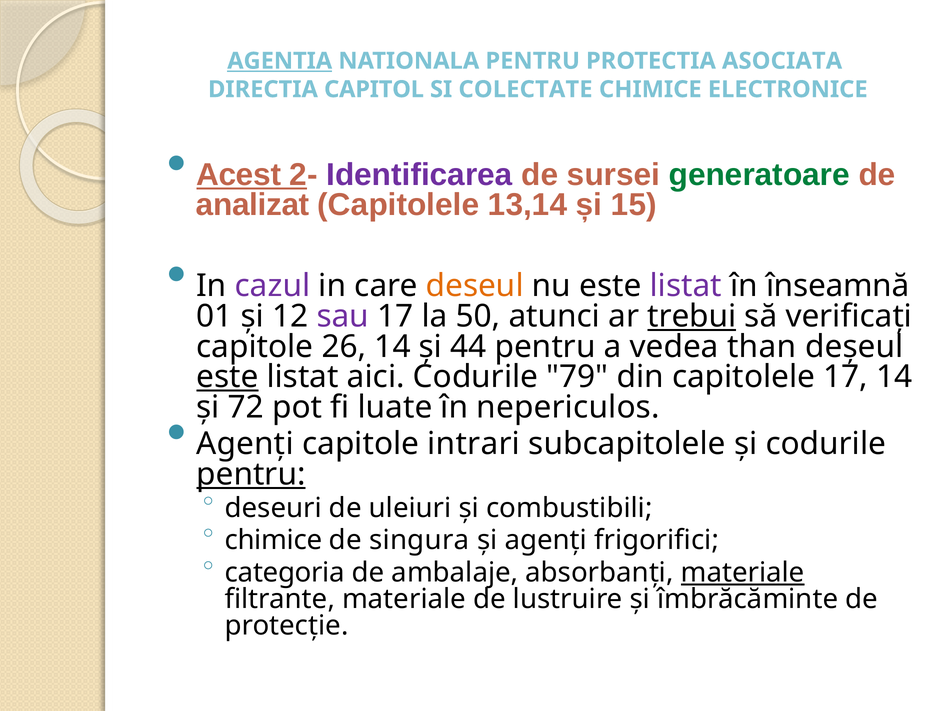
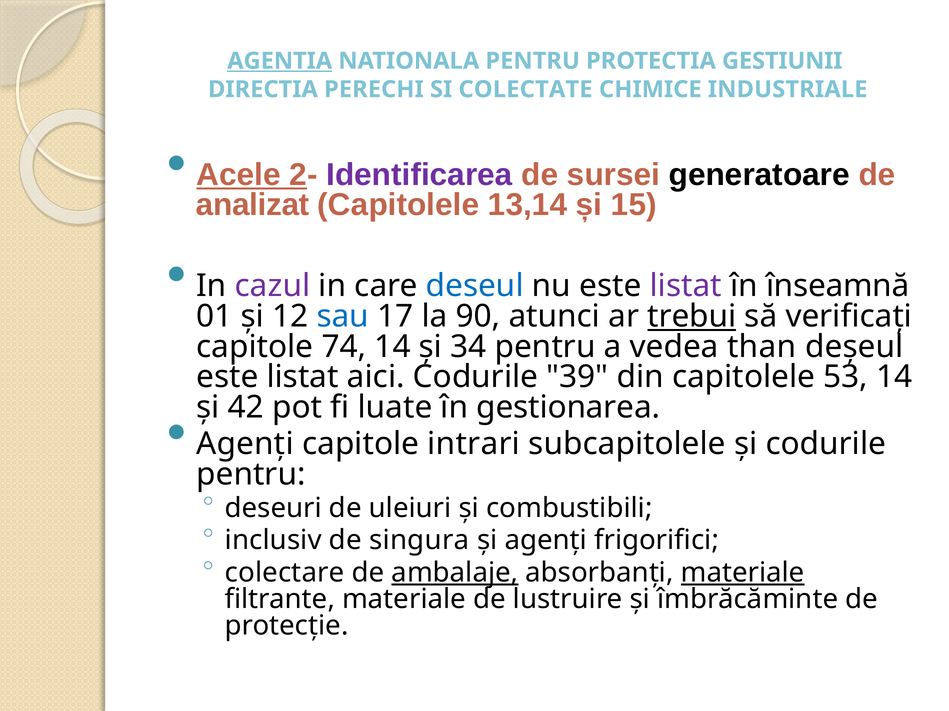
ASOCIATA: ASOCIATA -> GESTIUNII
CAPITOL: CAPITOL -> PERECHI
ELECTRONICE: ELECTRONICE -> INDUSTRIALE
Acest: Acest -> Acele
generatoare colour: green -> black
deseul colour: orange -> blue
sau colour: purple -> blue
50: 50 -> 90
26: 26 -> 74
44: 44 -> 34
este at (227, 377) underline: present -> none
79: 79 -> 39
capitolele 17: 17 -> 53
72: 72 -> 42
nepericulos: nepericulos -> gestionarea
pentru at (251, 475) underline: present -> none
chimice at (273, 541): chimice -> inclusiv
categoria: categoria -> colectare
ambalaje underline: none -> present
